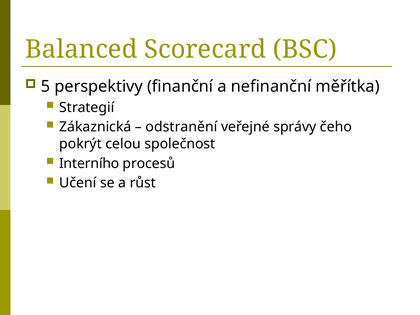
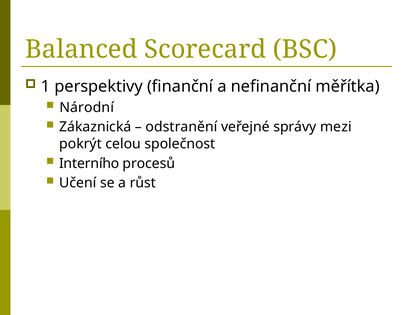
5: 5 -> 1
Strategií: Strategií -> Národní
čeho: čeho -> mezi
